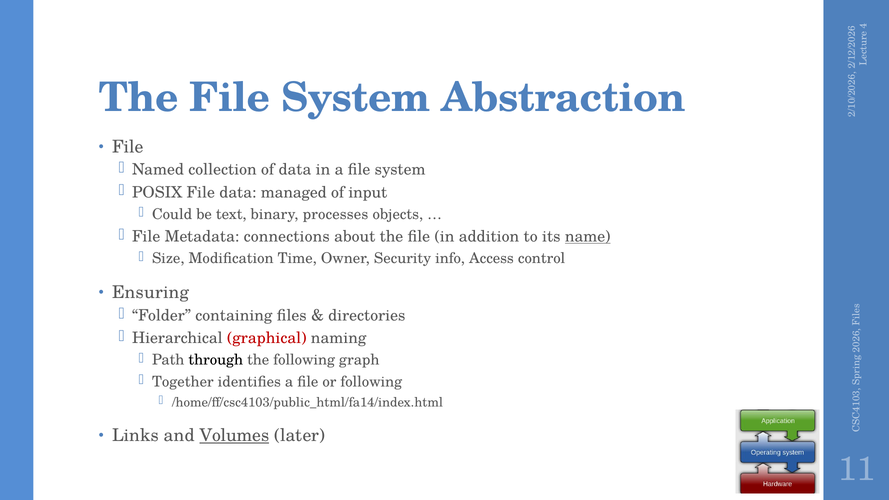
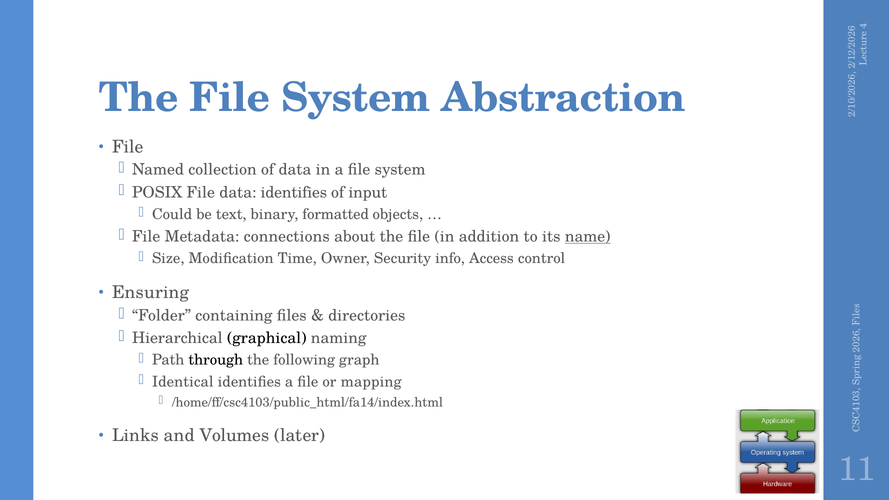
data managed: managed -> identifies
processes: processes -> formatted
graphical colour: red -> black
Together: Together -> Identical
or following: following -> mapping
Volumes underline: present -> none
